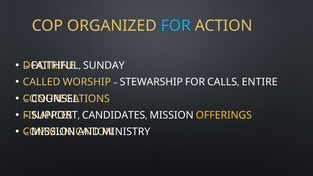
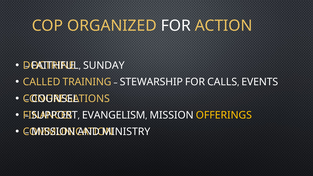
FOR at (176, 26) colour: light blue -> white
WORSHIP: WORSHIP -> TRAINING
ENTIRE: ENTIRE -> EVENTS
CANDIDATES: CANDIDATES -> EVANGELISM
